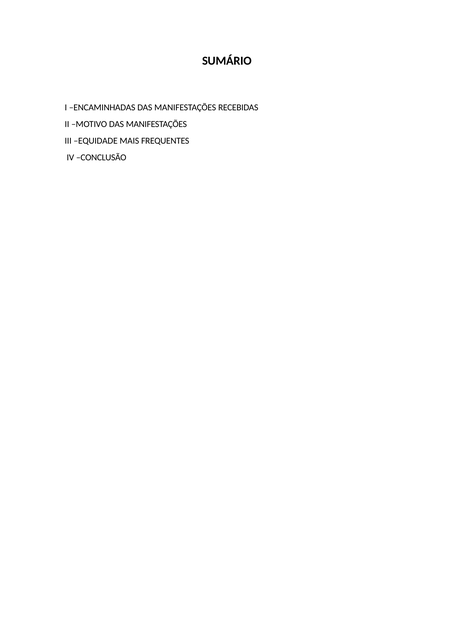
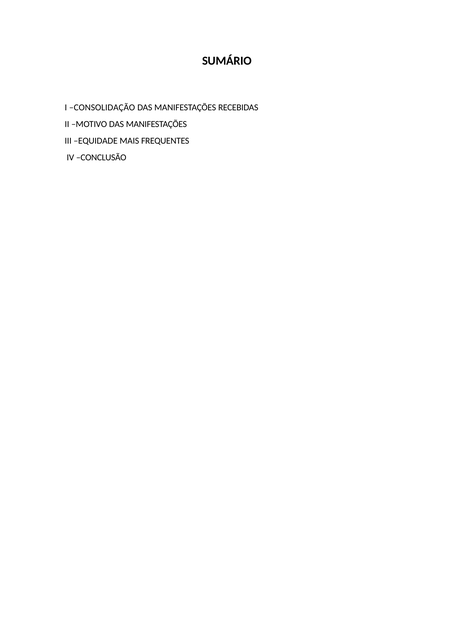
ENCAMINHADAS: ENCAMINHADAS -> CONSOLIDAÇÃO
